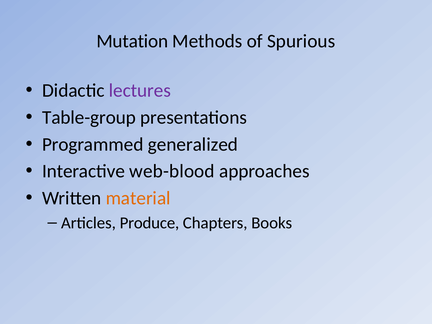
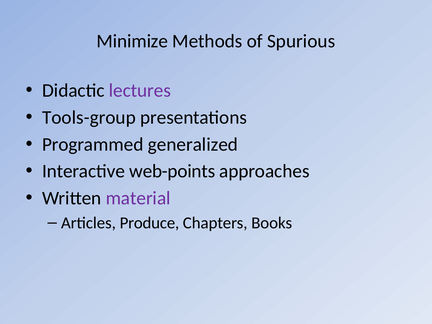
Mutation: Mutation -> Minimize
Table-group: Table-group -> Tools-group
web-blood: web-blood -> web-points
material colour: orange -> purple
